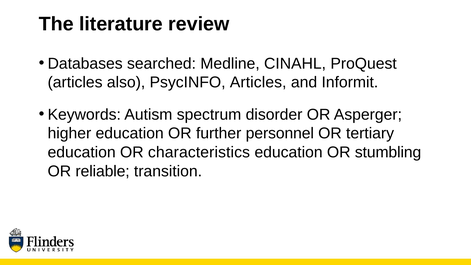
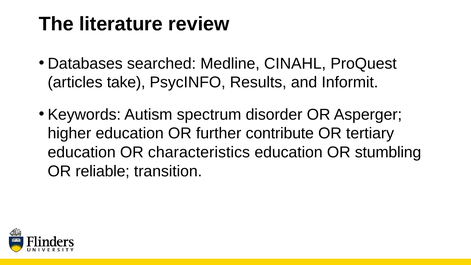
also: also -> take
PsycINFO Articles: Articles -> Results
personnel: personnel -> contribute
